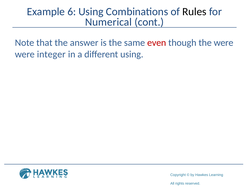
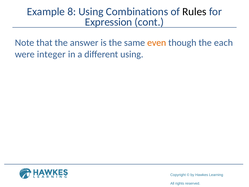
6: 6 -> 8
Numerical: Numerical -> Expression
even colour: red -> orange
the were: were -> each
